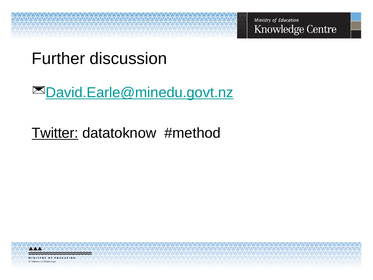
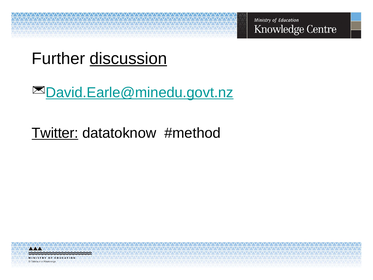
discussion underline: none -> present
